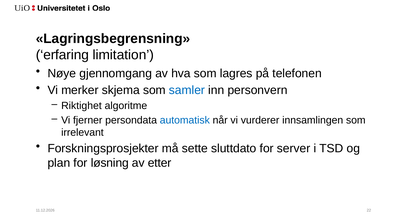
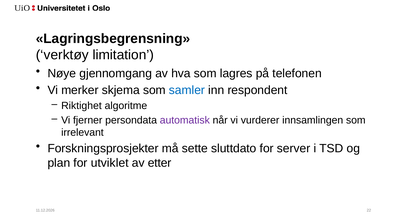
erfaring: erfaring -> verktøy
personvern: personvern -> respondent
automatisk colour: blue -> purple
løsning: løsning -> utviklet
